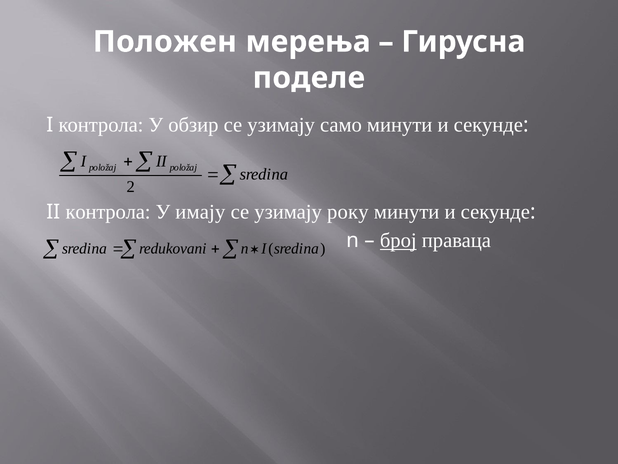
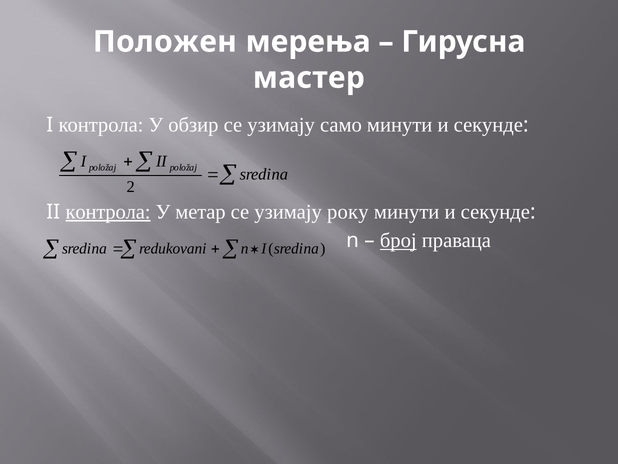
поделе: поделе -> мастер
контрола at (108, 212) underline: none -> present
имају: имају -> метар
